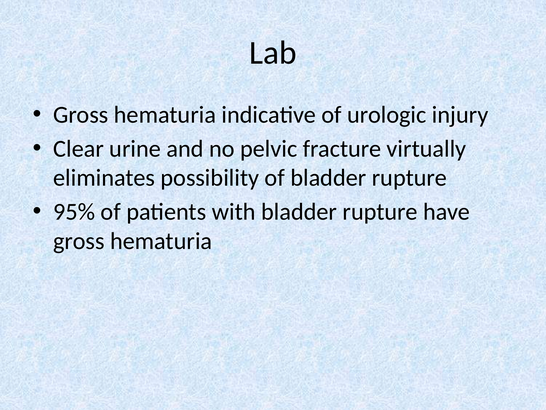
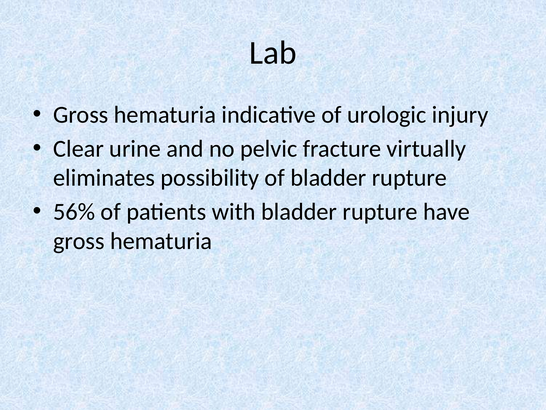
95%: 95% -> 56%
